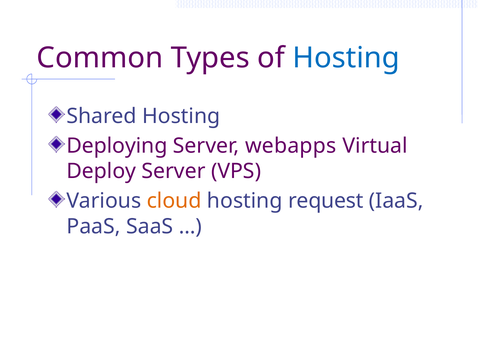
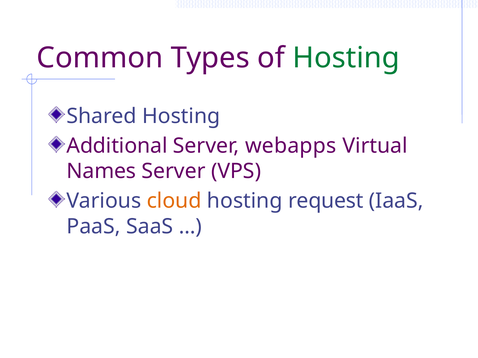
Hosting at (346, 58) colour: blue -> green
Deploying: Deploying -> Additional
Deploy: Deploy -> Names
